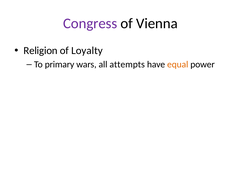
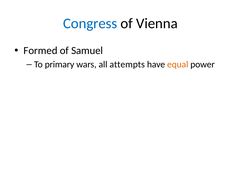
Congress colour: purple -> blue
Religion: Religion -> Formed
Loyalty: Loyalty -> Samuel
